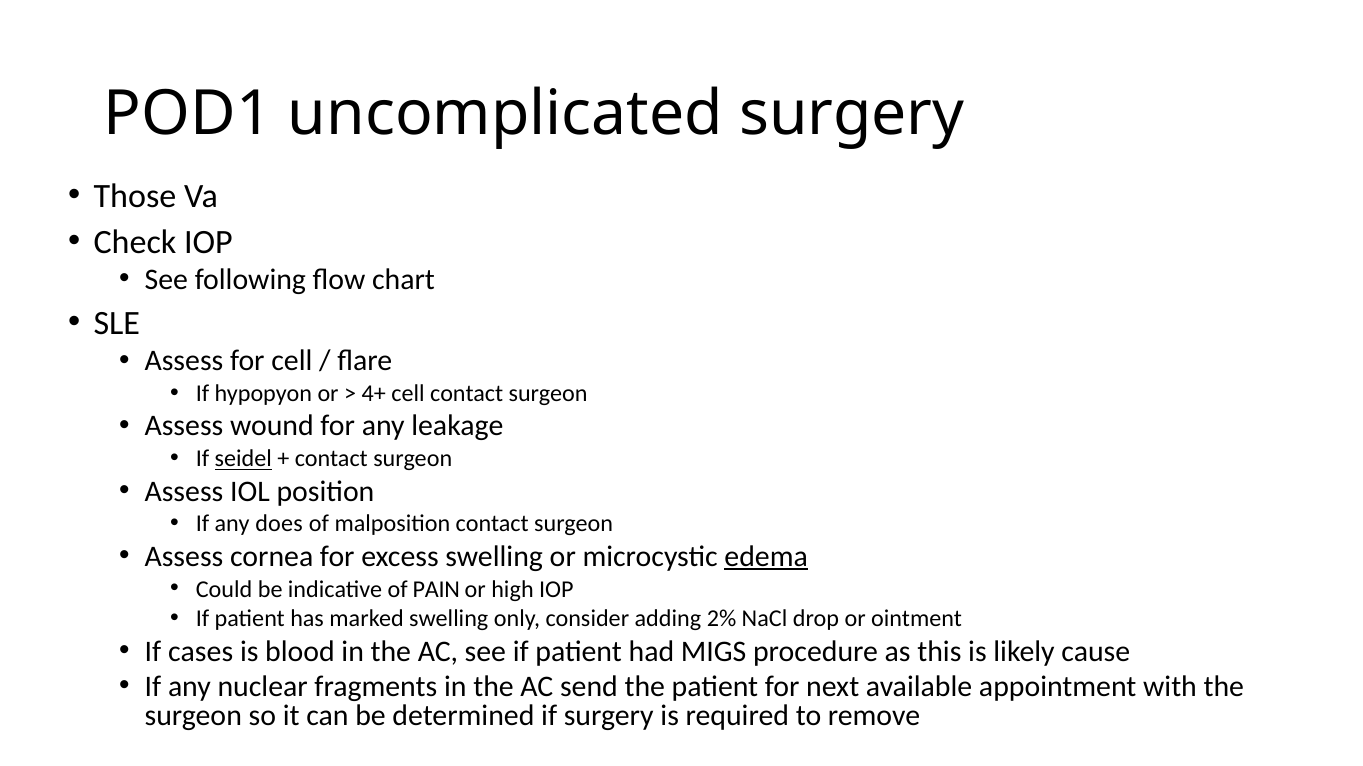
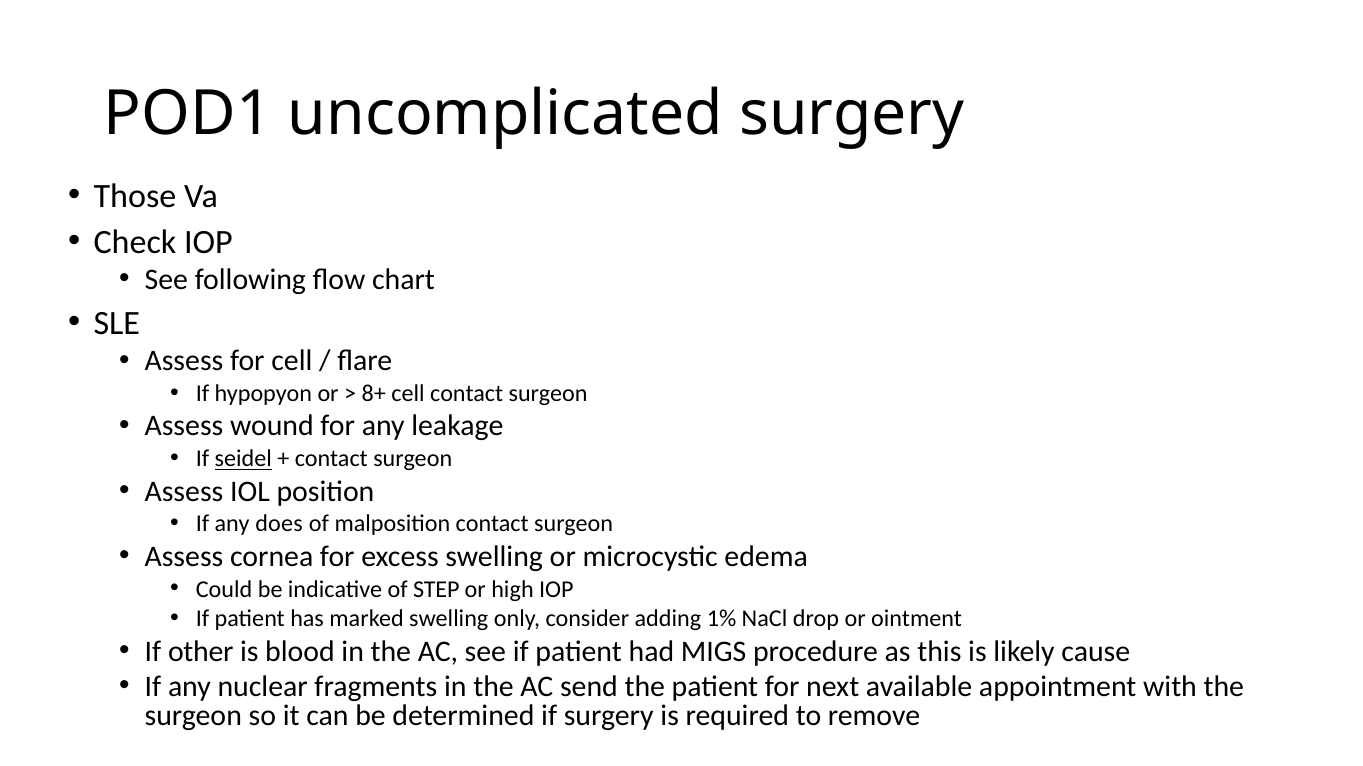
4+: 4+ -> 8+
edema underline: present -> none
PAIN: PAIN -> STEP
2%: 2% -> 1%
cases: cases -> other
